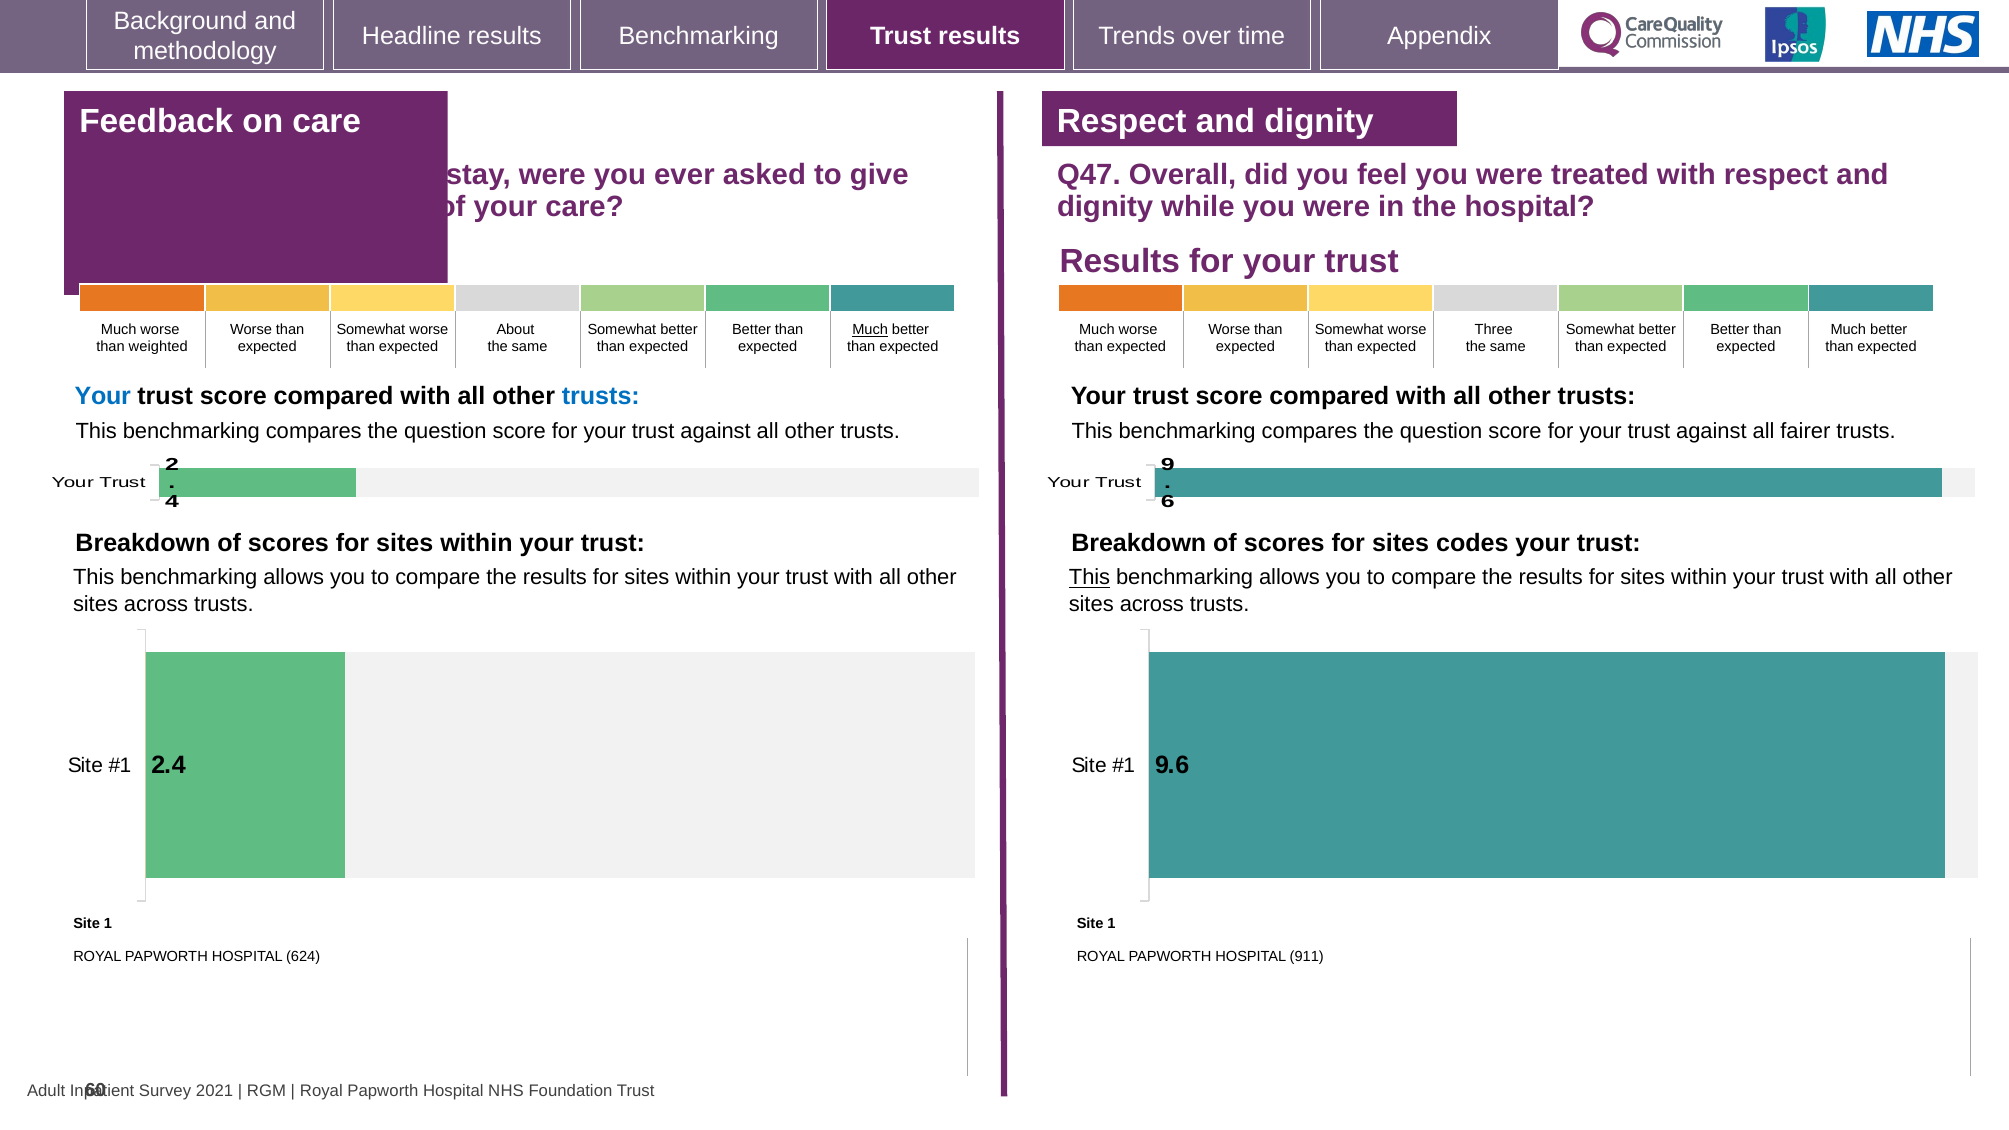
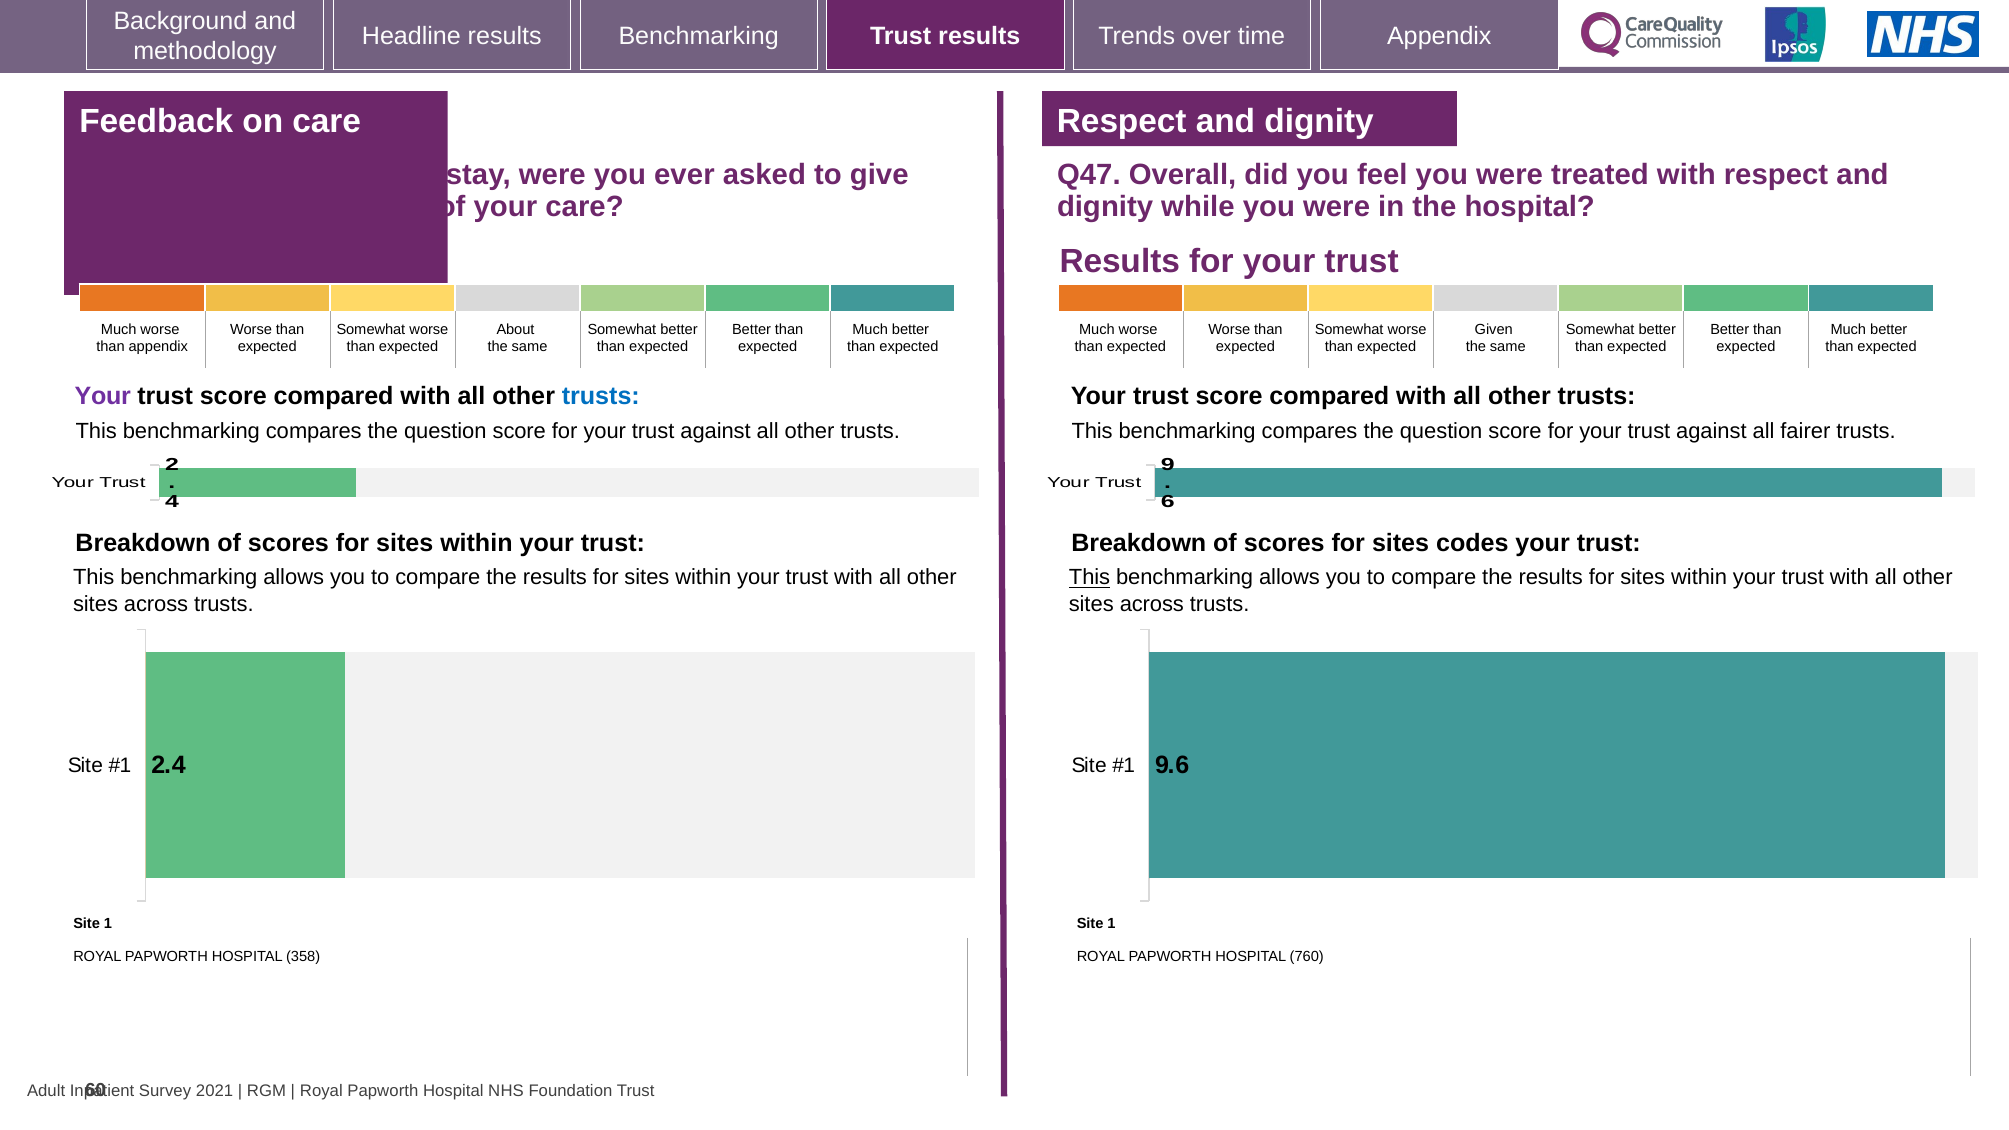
Much at (870, 330) underline: present -> none
Three: Three -> Given
than weighted: weighted -> appendix
Your at (103, 396) colour: blue -> purple
624: 624 -> 358
911: 911 -> 760
